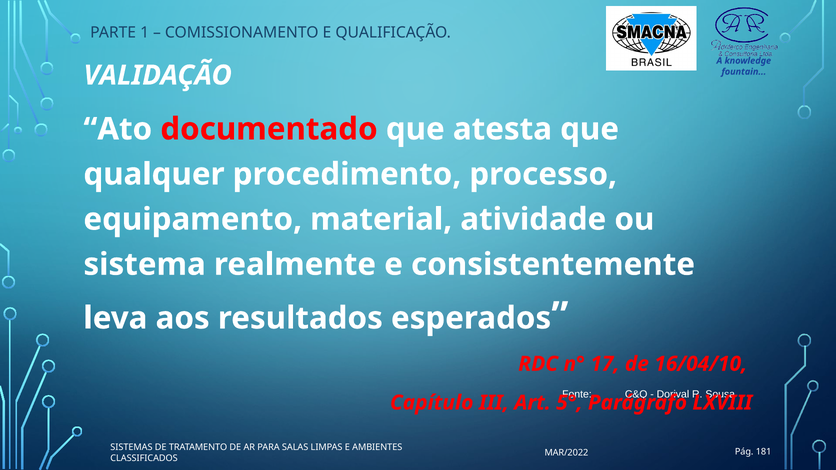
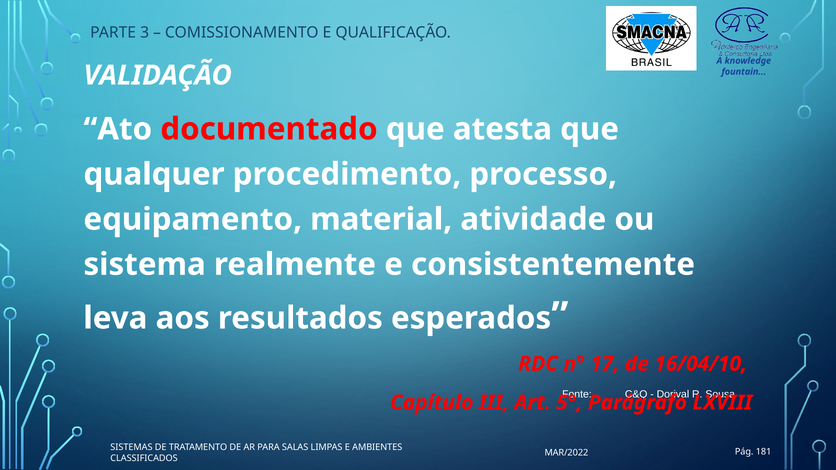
1: 1 -> 3
